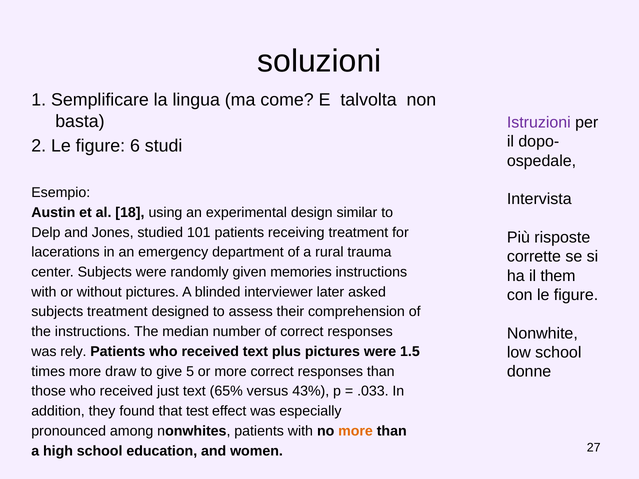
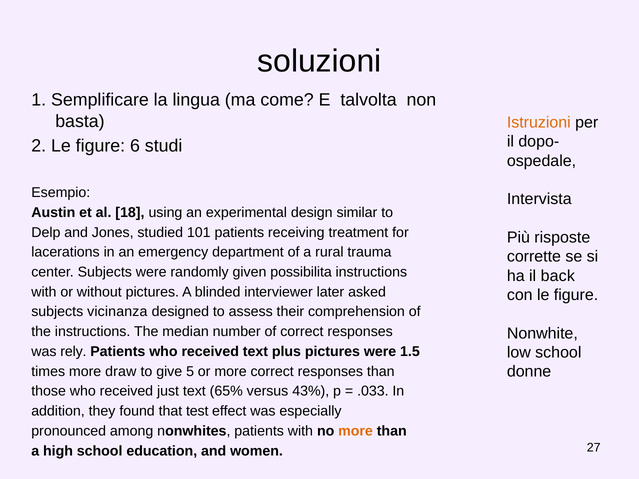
Istruzioni colour: purple -> orange
memories: memories -> possibilita
them: them -> back
subjects treatment: treatment -> vicinanza
